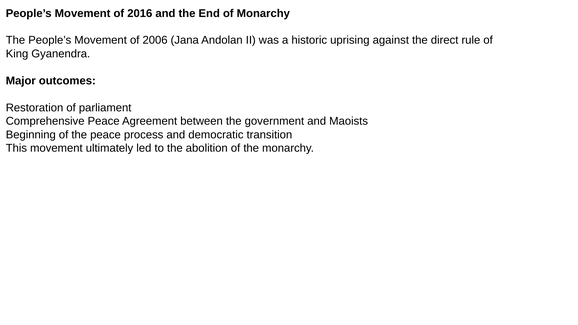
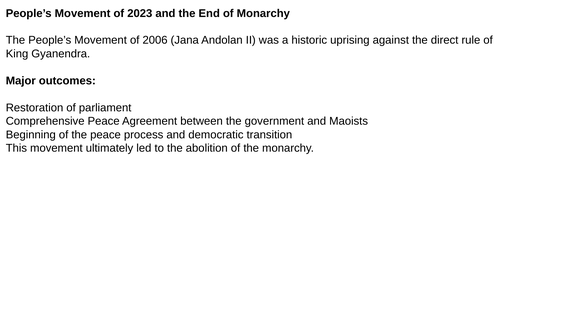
2016: 2016 -> 2023
